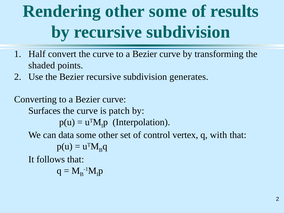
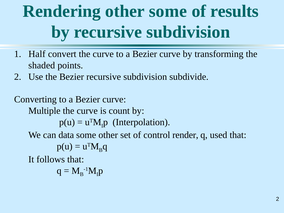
generates: generates -> subdivide
Surfaces: Surfaces -> Multiple
patch: patch -> count
vertex: vertex -> render
with: with -> used
